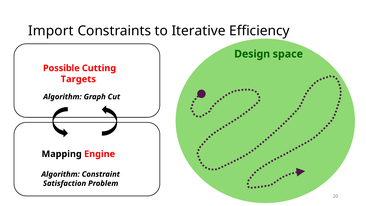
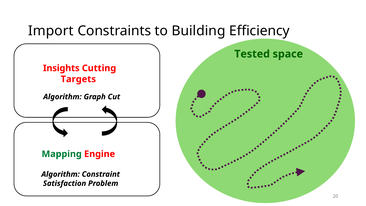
Iterative: Iterative -> Building
Design: Design -> Tested
Possible: Possible -> Insights
Mapping colour: black -> green
